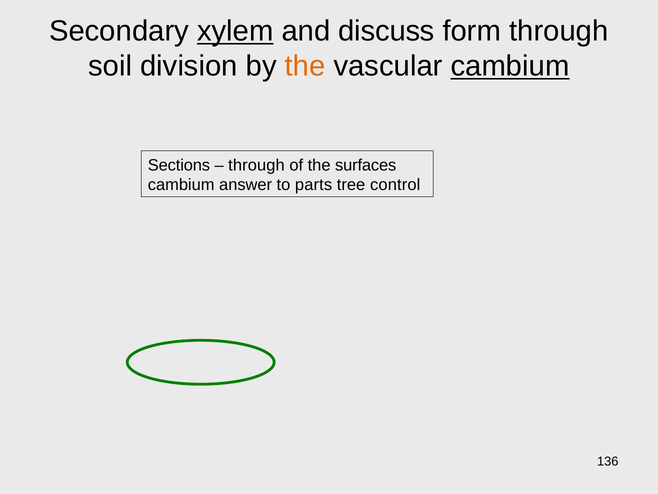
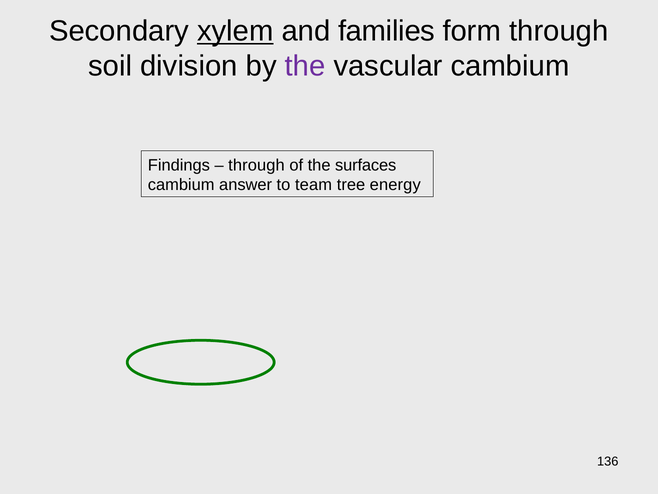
discuss: discuss -> families
the at (305, 66) colour: orange -> purple
cambium at (510, 66) underline: present -> none
Sections: Sections -> Findings
parts: parts -> team
control: control -> energy
